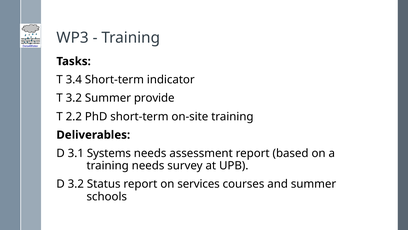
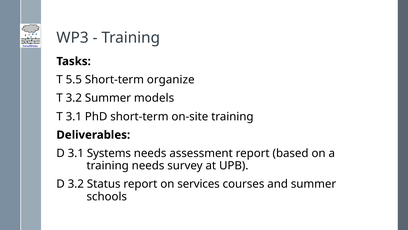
3.4: 3.4 -> 5.5
indicator: indicator -> organize
provide: provide -> models
T 2.2: 2.2 -> 3.1
